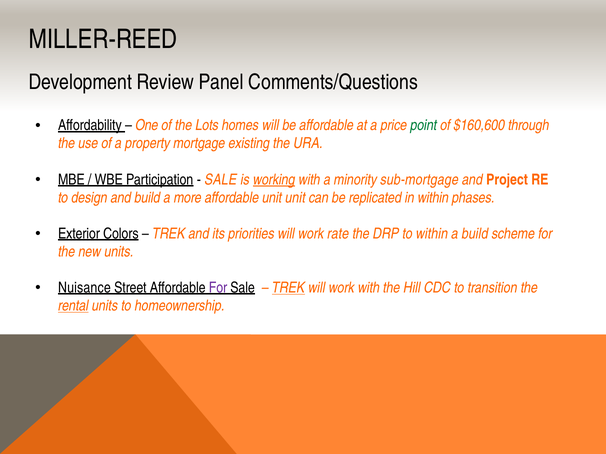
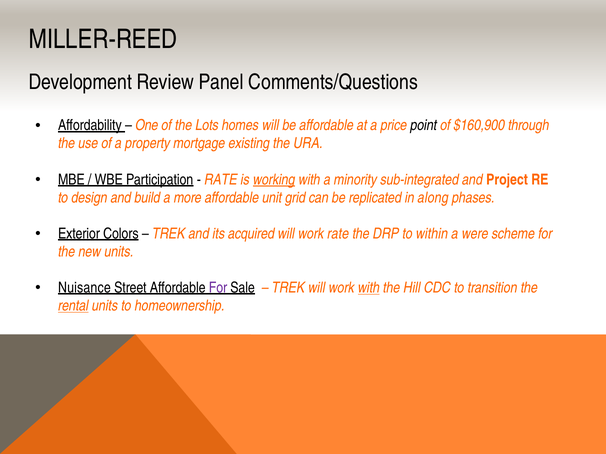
point colour: green -> black
$160,600: $160,600 -> $160,900
SALE at (221, 180): SALE -> RATE
sub-mortgage: sub-mortgage -> sub-integrated
unit unit: unit -> grid
in within: within -> along
priorities: priorities -> acquired
a build: build -> were
TREK at (288, 288) underline: present -> none
with at (369, 288) underline: none -> present
